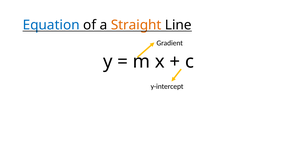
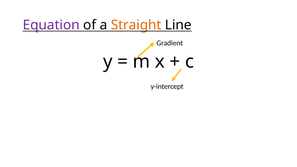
Equation colour: blue -> purple
